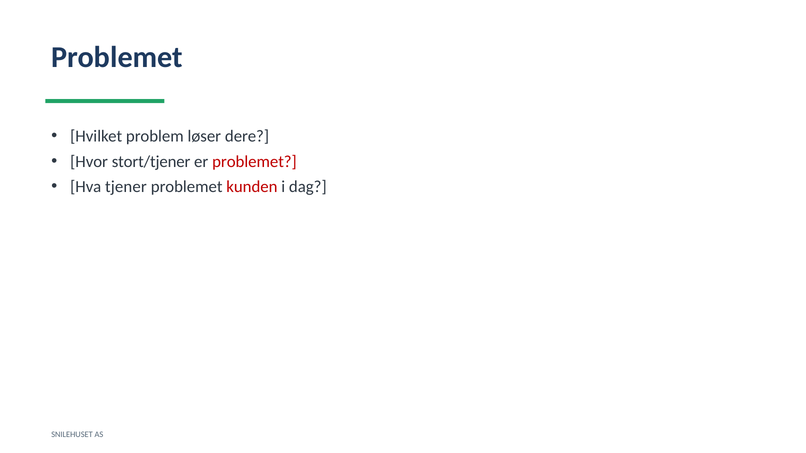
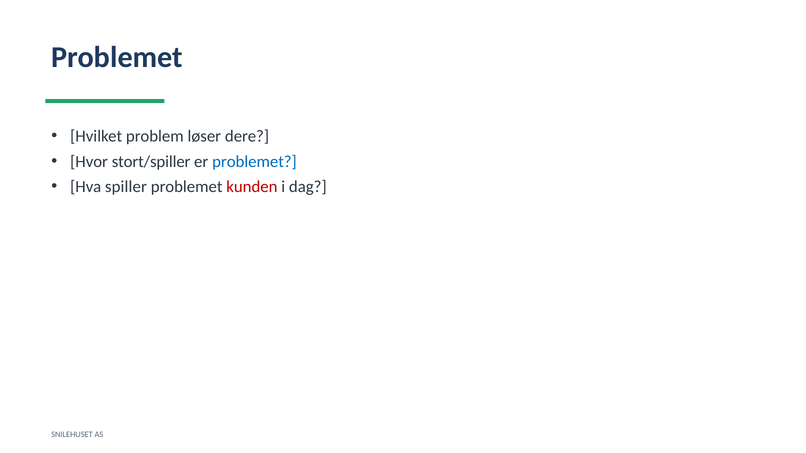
stort/tjener: stort/tjener -> stort/spiller
problemet at (254, 162) colour: red -> blue
tjener: tjener -> spiller
